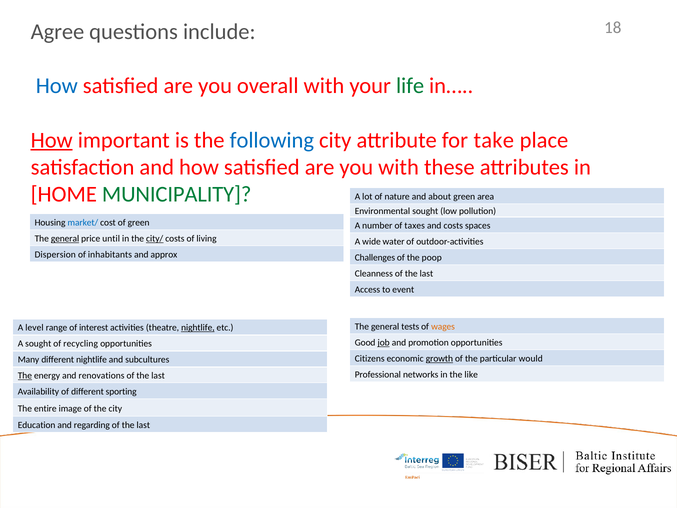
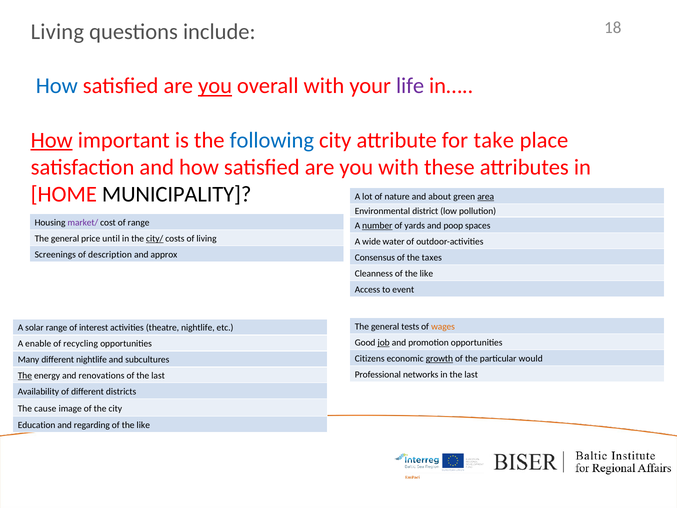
Agree at (57, 32): Agree -> Living
you at (215, 86) underline: none -> present
life colour: green -> purple
MUNICIPALITY colour: green -> black
area underline: none -> present
Environmental sought: sought -> district
market/ colour: blue -> purple
of green: green -> range
number underline: none -> present
taxes: taxes -> yards
and costs: costs -> poop
general at (65, 239) underline: present -> none
Dispersion: Dispersion -> Screenings
inhabitants: inhabitants -> description
Challenges: Challenges -> Consensus
poop: poop -> taxes
Cleanness of the last: last -> like
level: level -> solar
nightlife at (198, 328) underline: present -> none
A sought: sought -> enable
in the like: like -> last
sporting: sporting -> districts
entire: entire -> cause
last at (143, 425): last -> like
